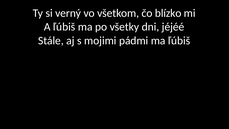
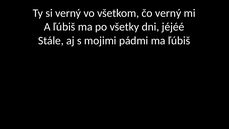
čo blízko: blízko -> verný
